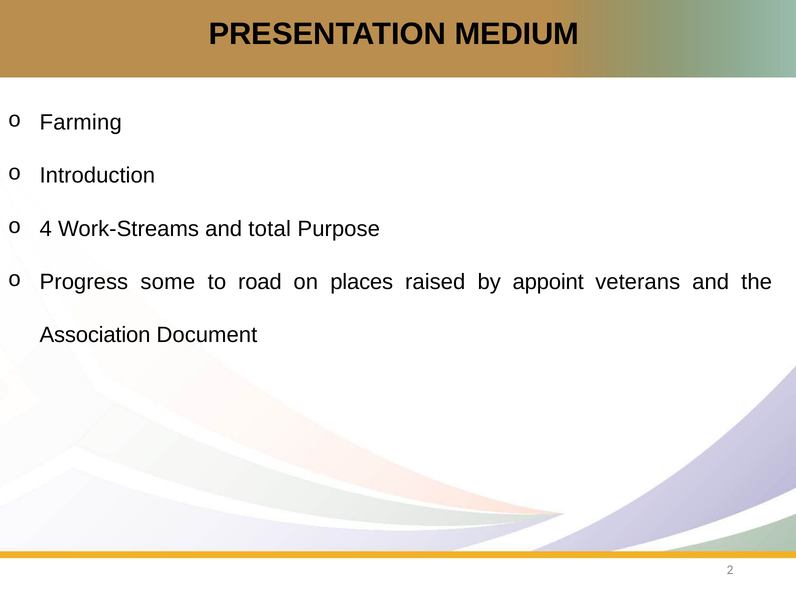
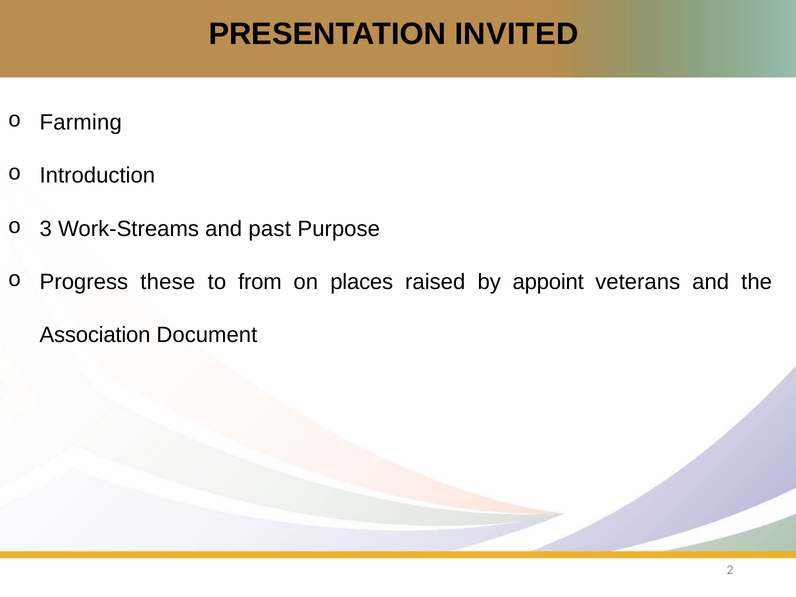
MEDIUM: MEDIUM -> INVITED
4: 4 -> 3
total: total -> past
some: some -> these
road: road -> from
